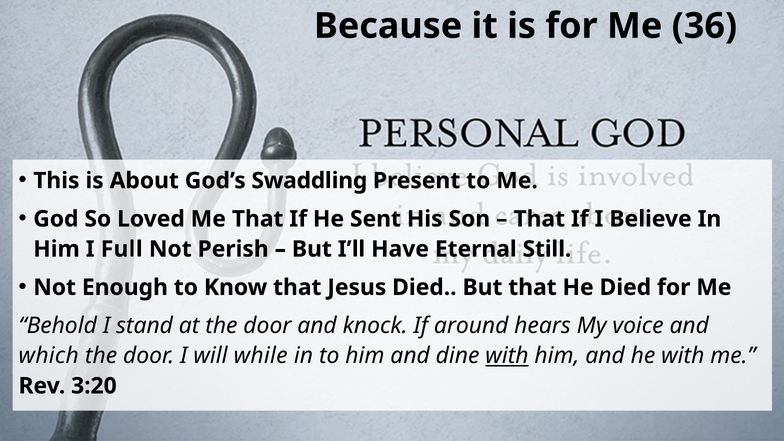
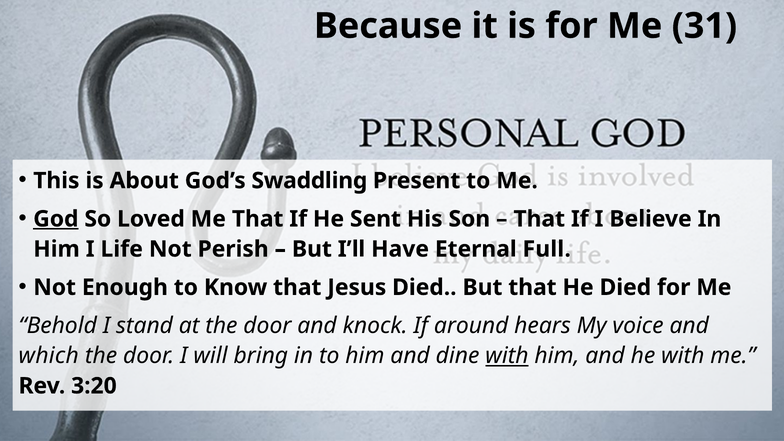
36: 36 -> 31
God underline: none -> present
Full: Full -> Life
Still: Still -> Full
while: while -> bring
